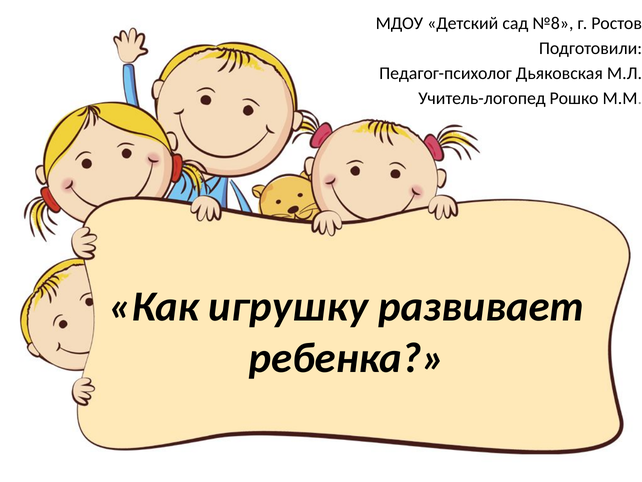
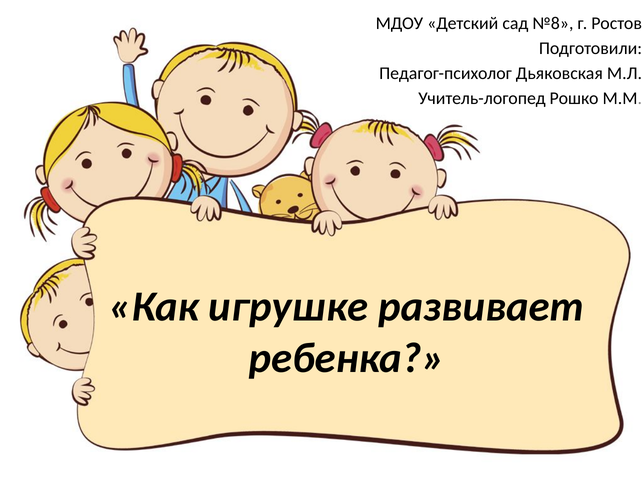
игрушку: игрушку -> игрушке
